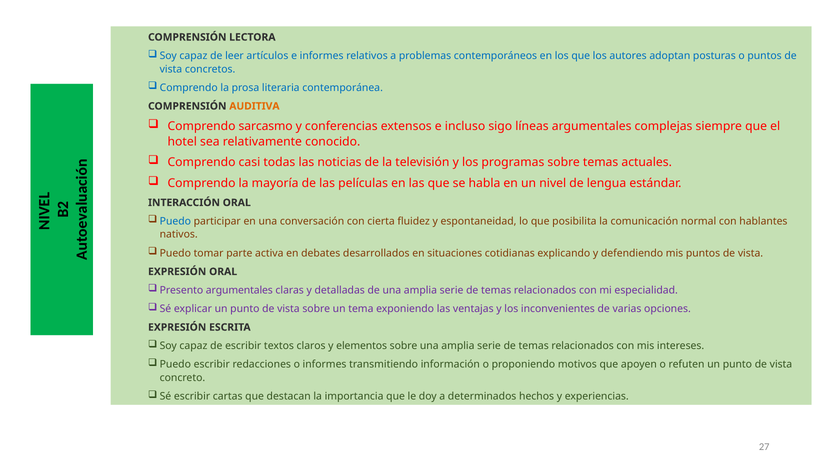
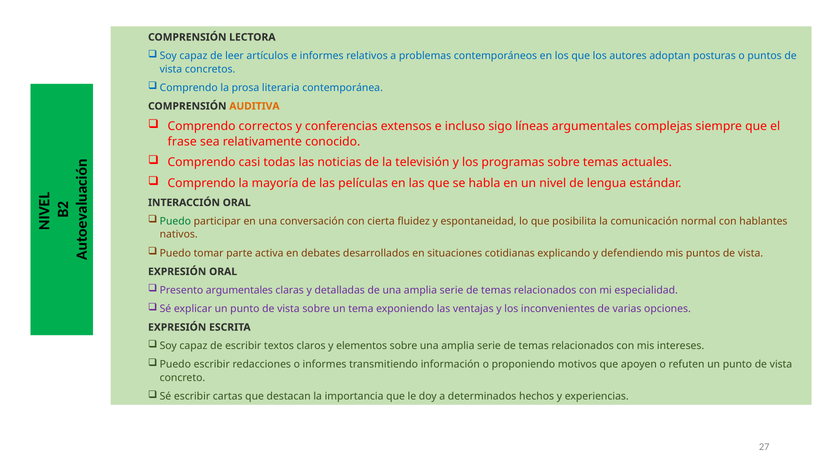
sarcasmo: sarcasmo -> correctos
hotel: hotel -> frase
Puedo at (175, 221) colour: blue -> green
